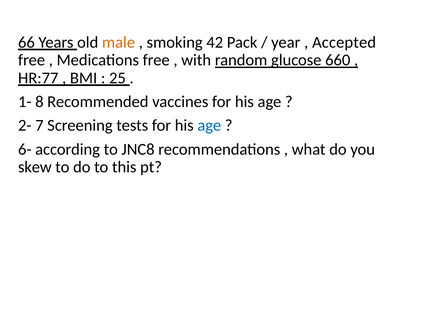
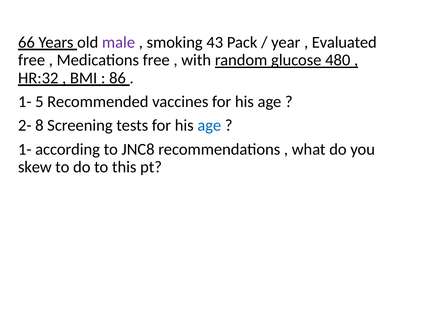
male colour: orange -> purple
42: 42 -> 43
Accepted: Accepted -> Evaluated
660: 660 -> 480
HR:77: HR:77 -> HR:32
25: 25 -> 86
8: 8 -> 5
7: 7 -> 8
6- at (25, 149): 6- -> 1-
